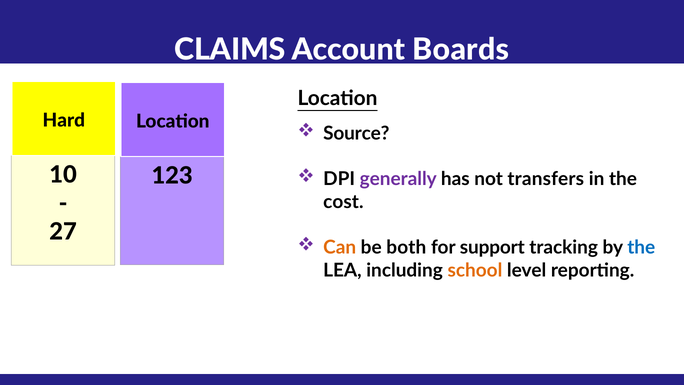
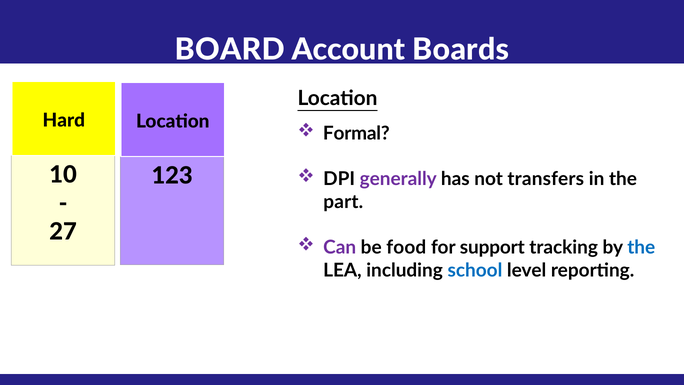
CLAIMS: CLAIMS -> BOARD
Source: Source -> Formal
cost: cost -> part
Can colour: orange -> purple
both: both -> food
school colour: orange -> blue
